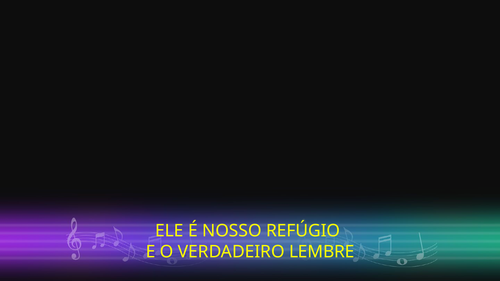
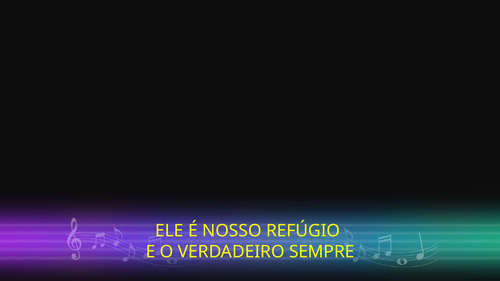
LEMBRE: LEMBRE -> SEMPRE
